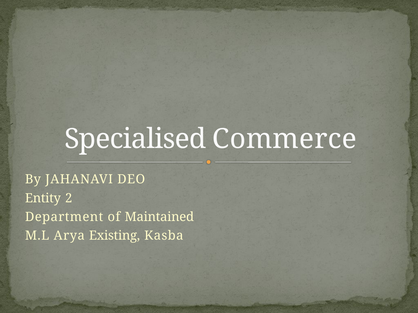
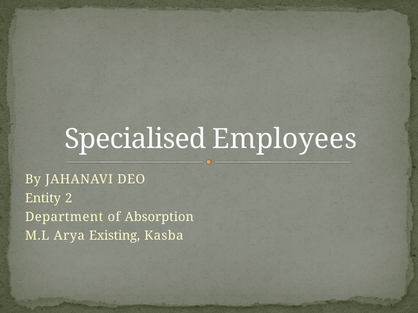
Commerce: Commerce -> Employees
Maintained: Maintained -> Absorption
